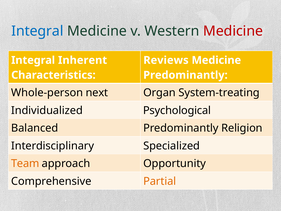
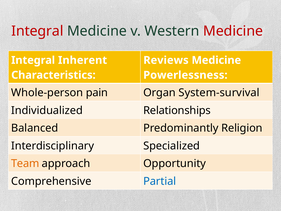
Integral at (37, 31) colour: blue -> red
Predominantly at (185, 75): Predominantly -> Powerlessness
next: next -> pain
System-treating: System-treating -> System-survival
Psychological: Psychological -> Relationships
Partial colour: orange -> blue
